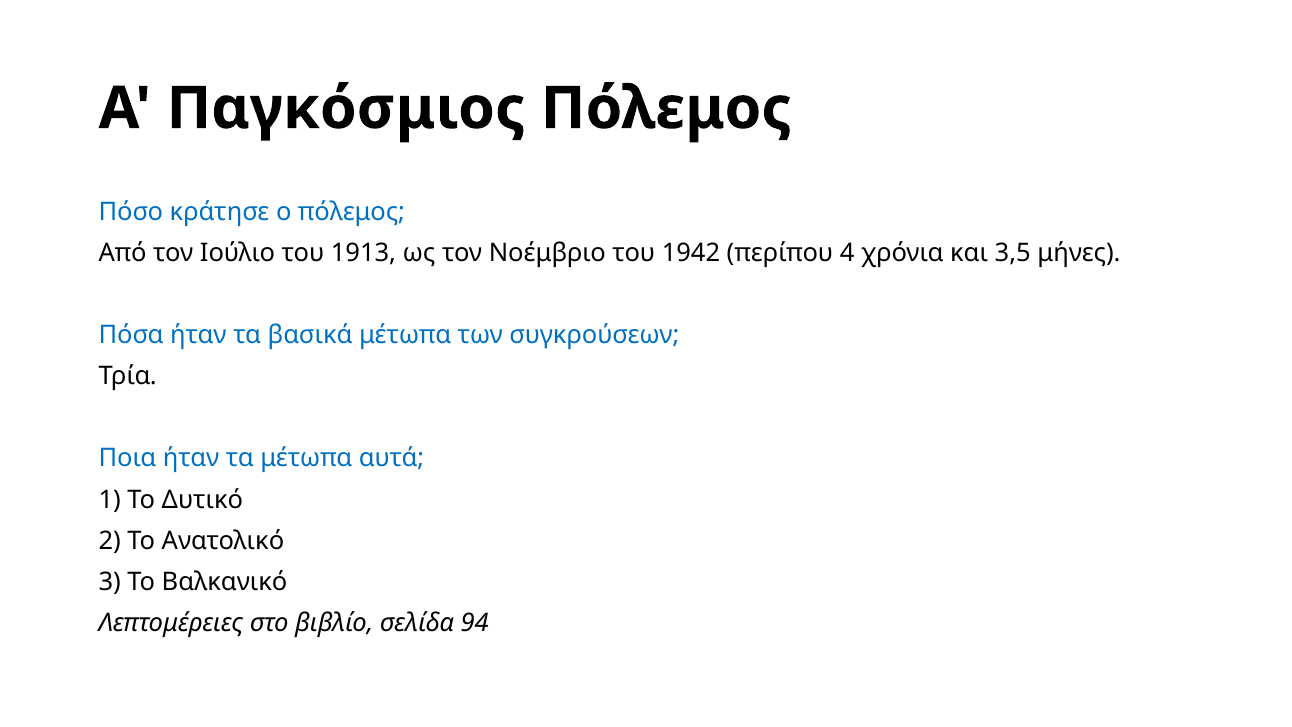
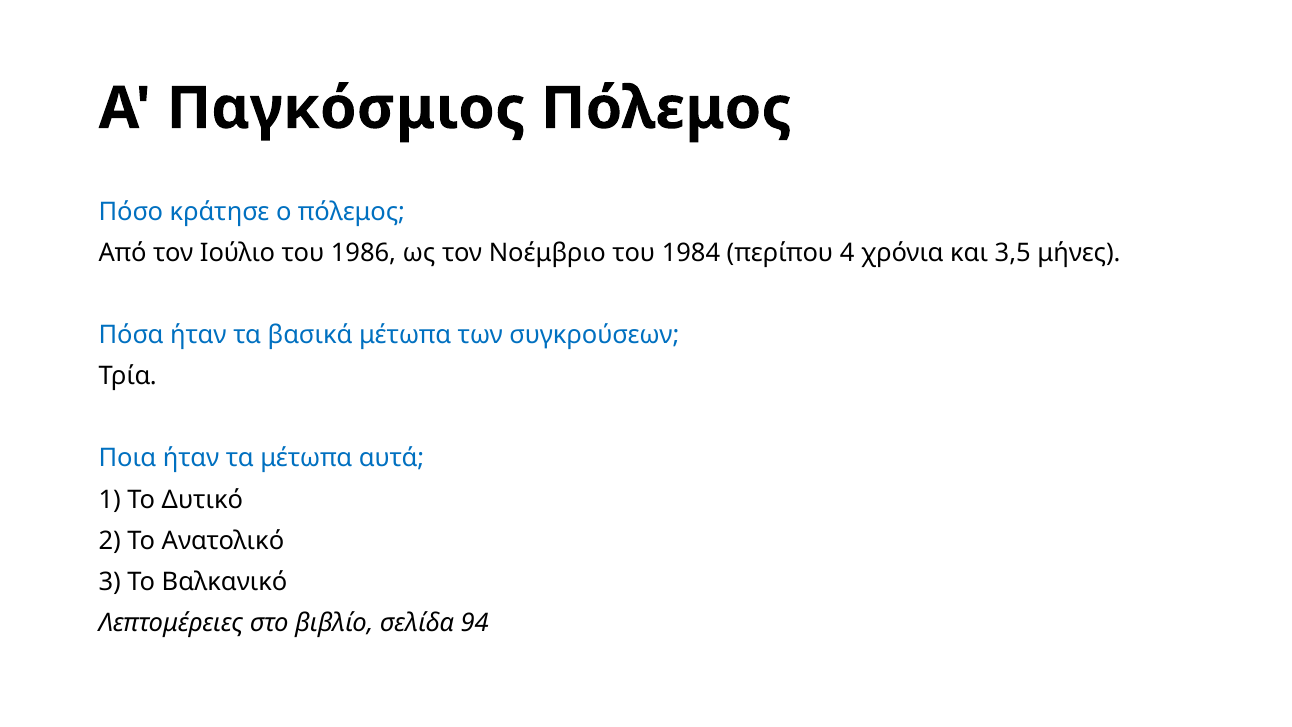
1913: 1913 -> 1986
1942: 1942 -> 1984
